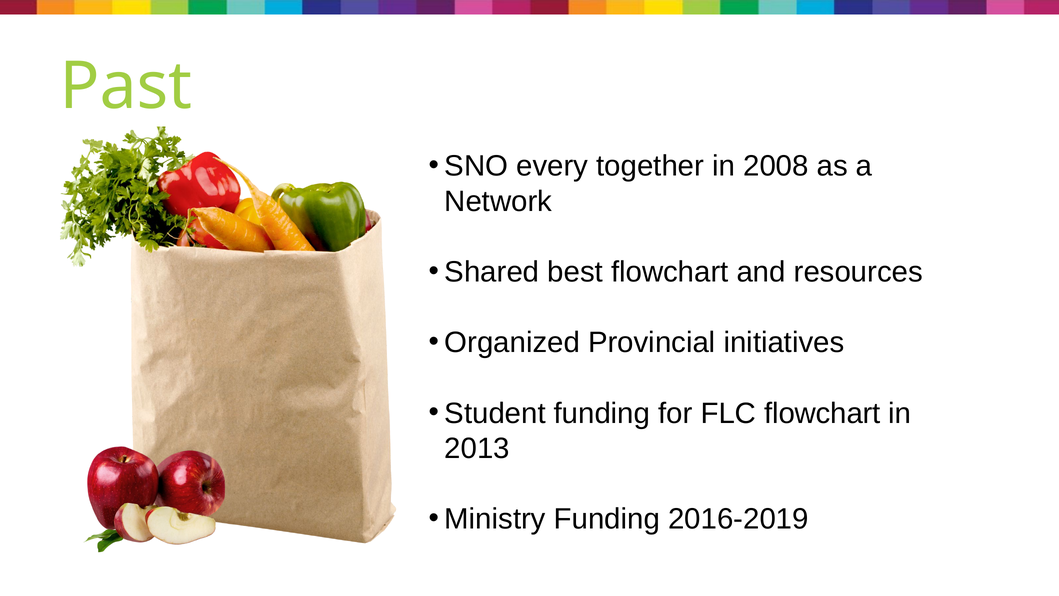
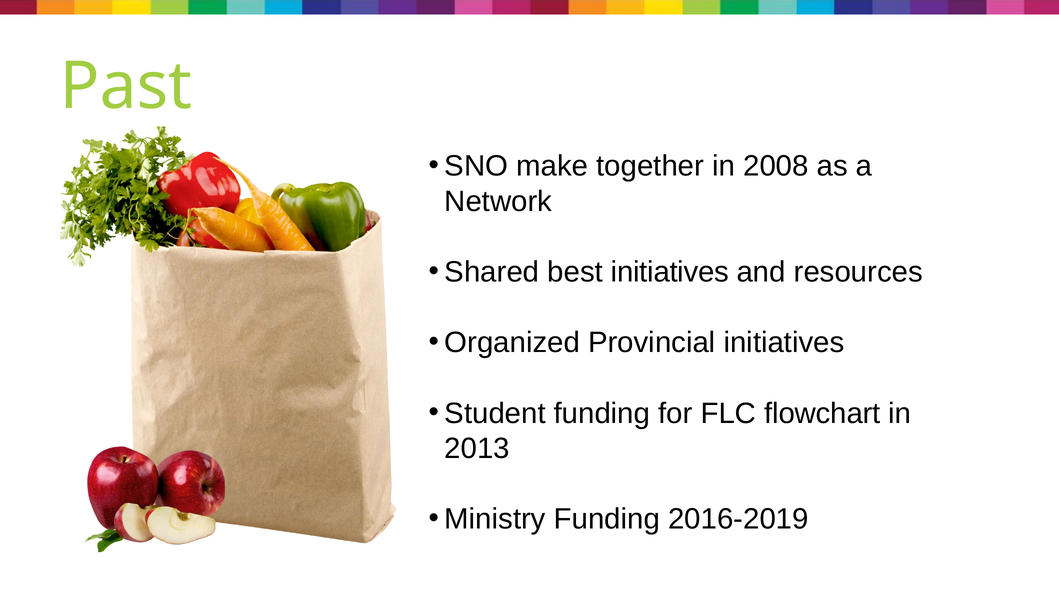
every: every -> make
best flowchart: flowchart -> initiatives
